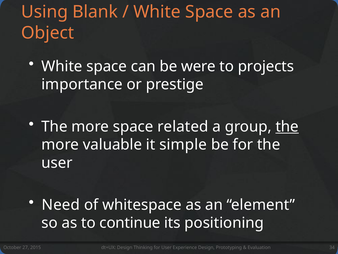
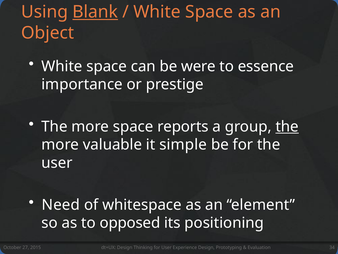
Blank underline: none -> present
projects: projects -> essence
related: related -> reports
continue: continue -> opposed
